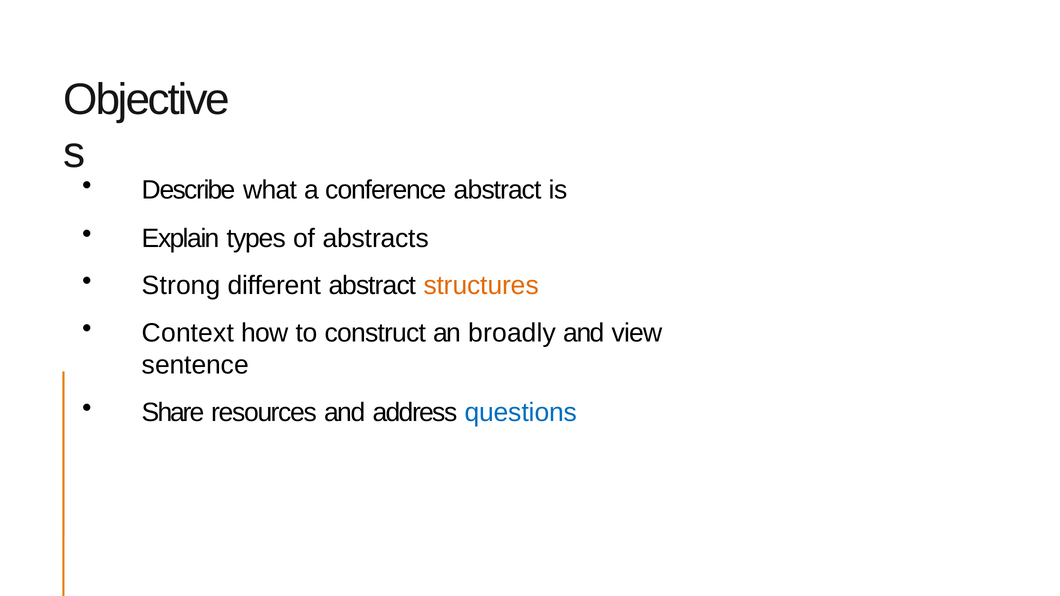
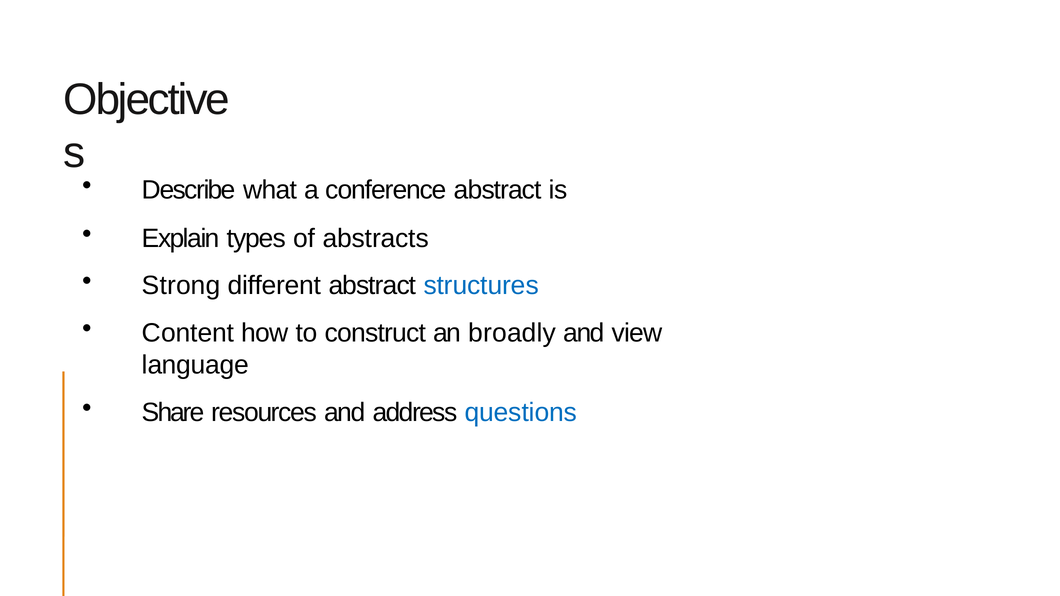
structures colour: orange -> blue
Context: Context -> Content
sentence: sentence -> language
